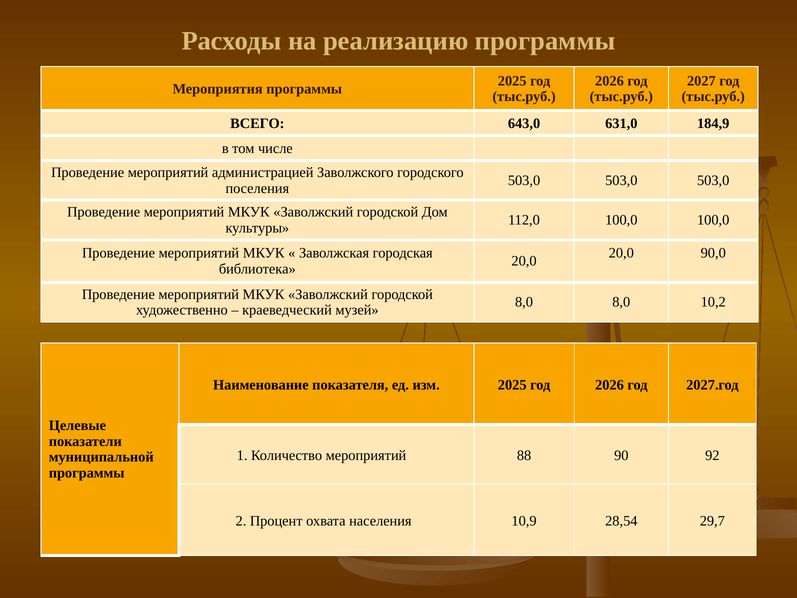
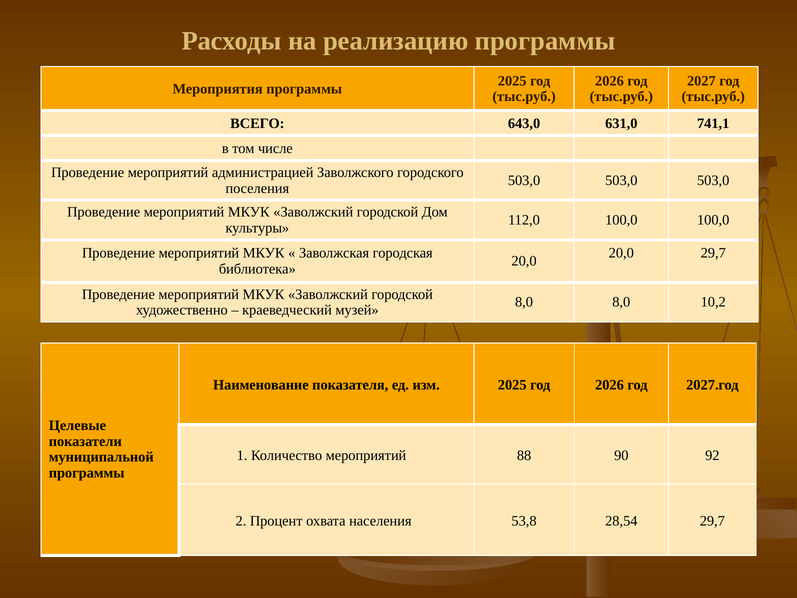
184,9: 184,9 -> 741,1
20,0 90,0: 90,0 -> 29,7
10,9: 10,9 -> 53,8
